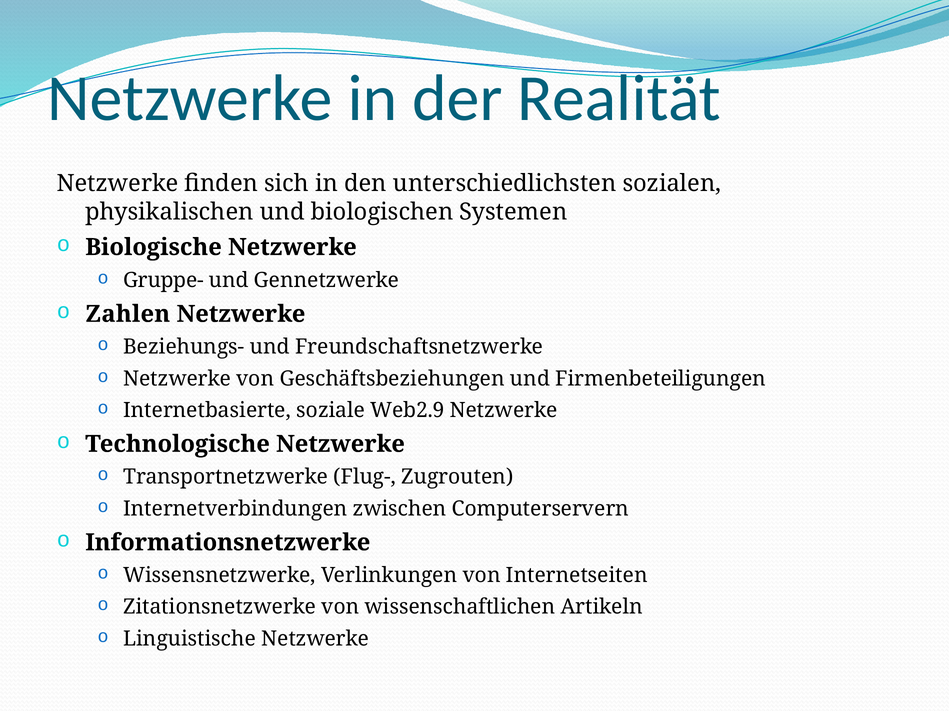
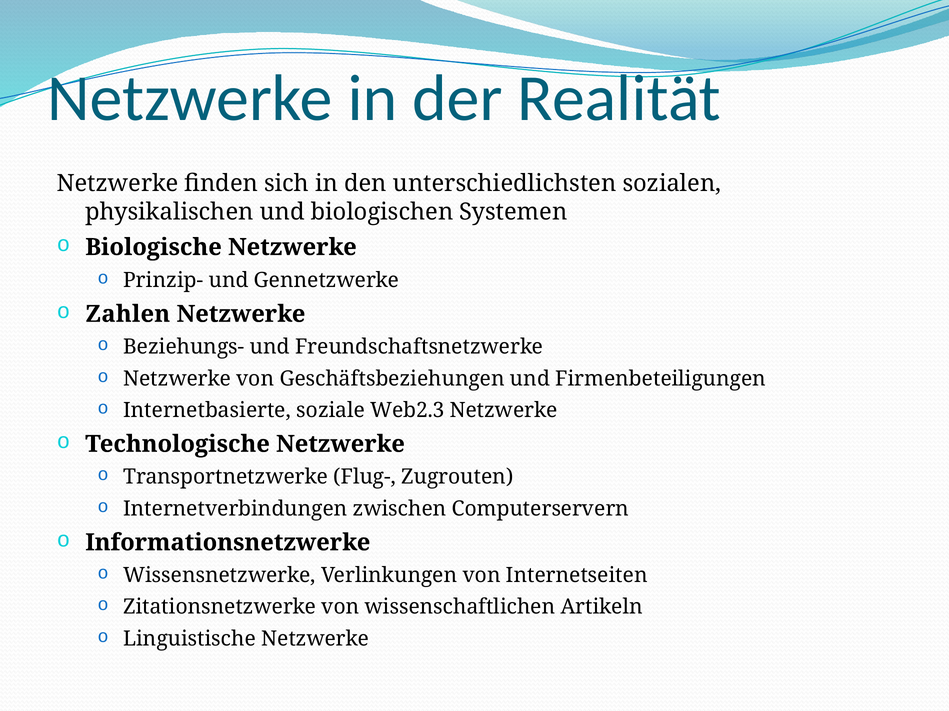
Gruppe-: Gruppe- -> Prinzip-
Web2.9: Web2.9 -> Web2.3
